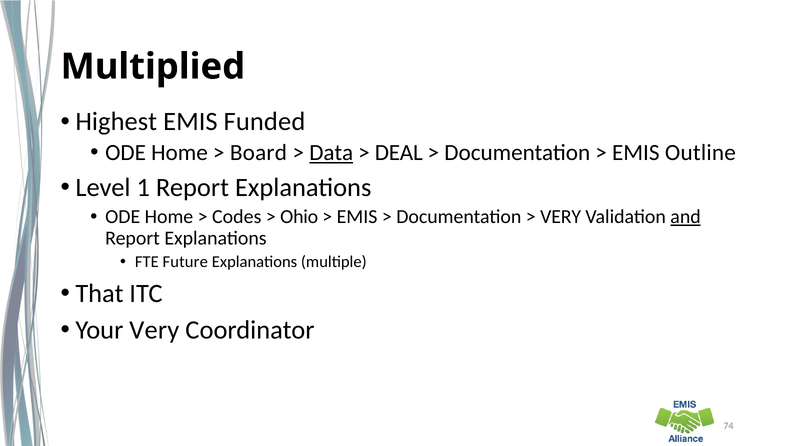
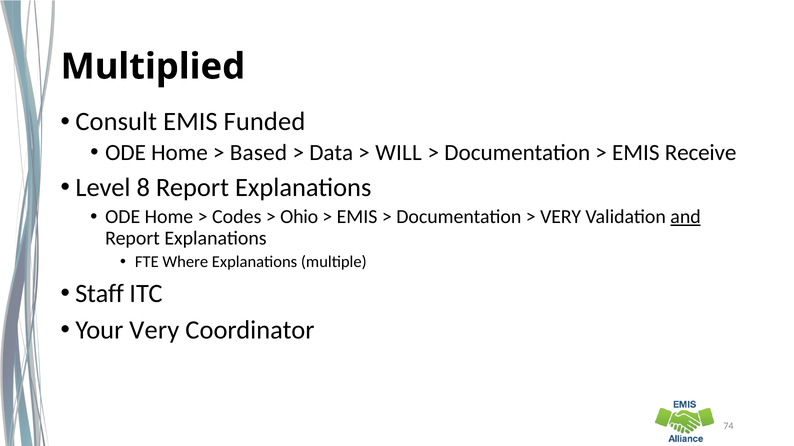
Highest: Highest -> Consult
Board: Board -> Based
Data underline: present -> none
DEAL: DEAL -> WILL
Outline: Outline -> Receive
1: 1 -> 8
Future: Future -> Where
That: That -> Staff
